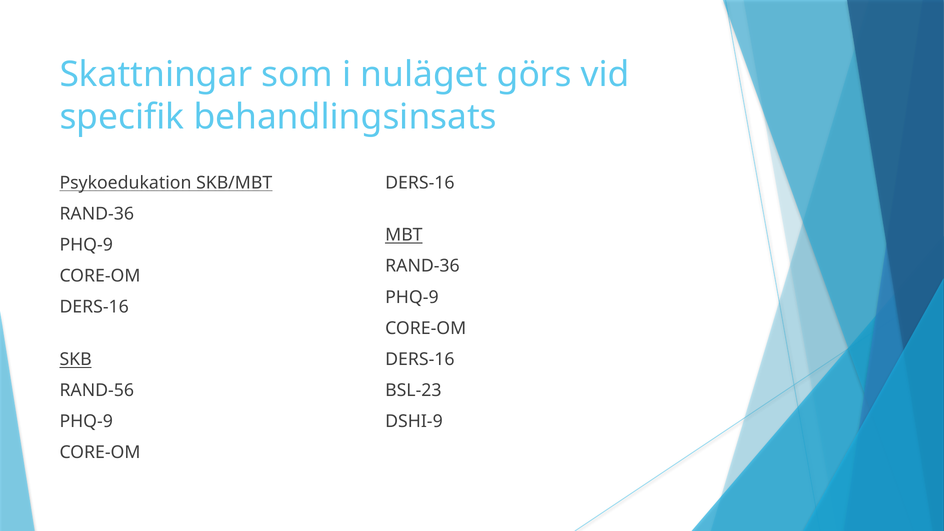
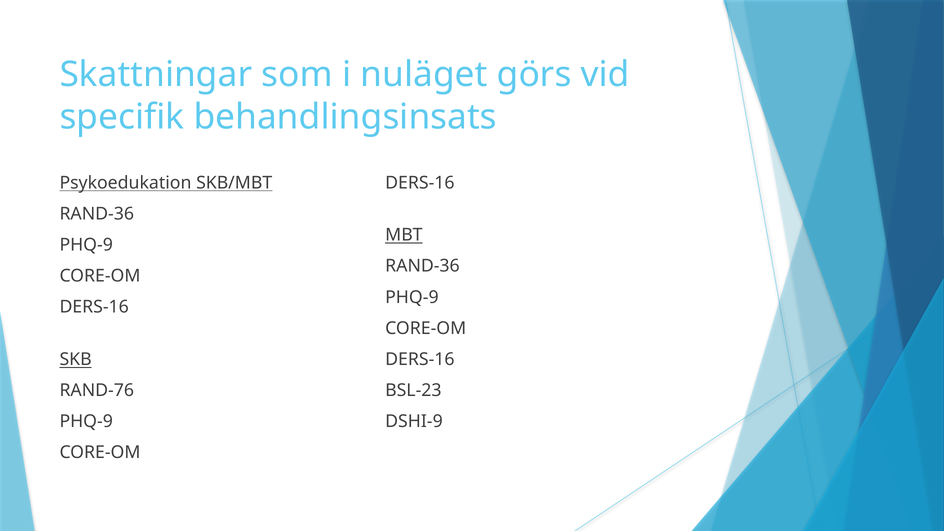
RAND-56: RAND-56 -> RAND-76
